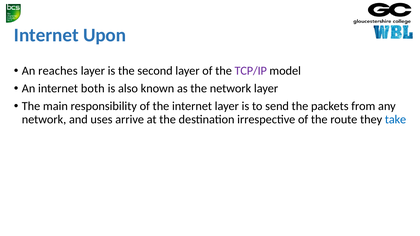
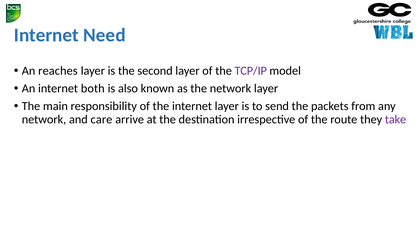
Upon: Upon -> Need
uses: uses -> care
take colour: blue -> purple
